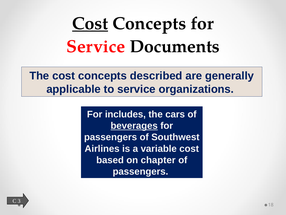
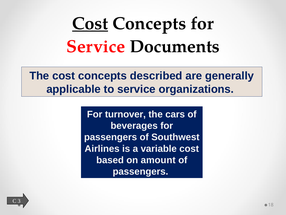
includes: includes -> turnover
beverages underline: present -> none
chapter: chapter -> amount
